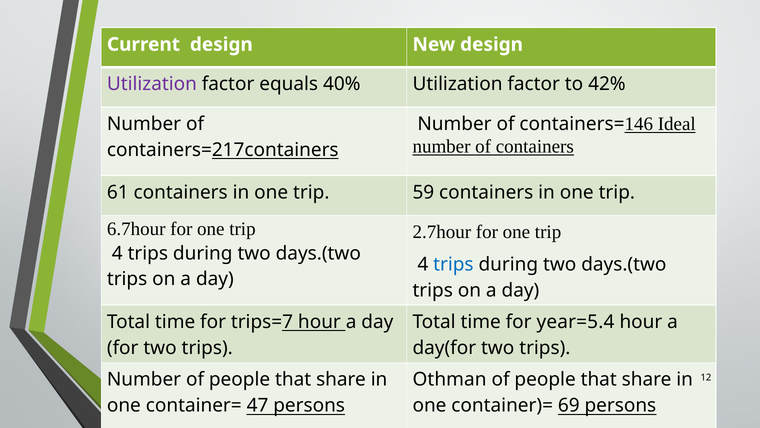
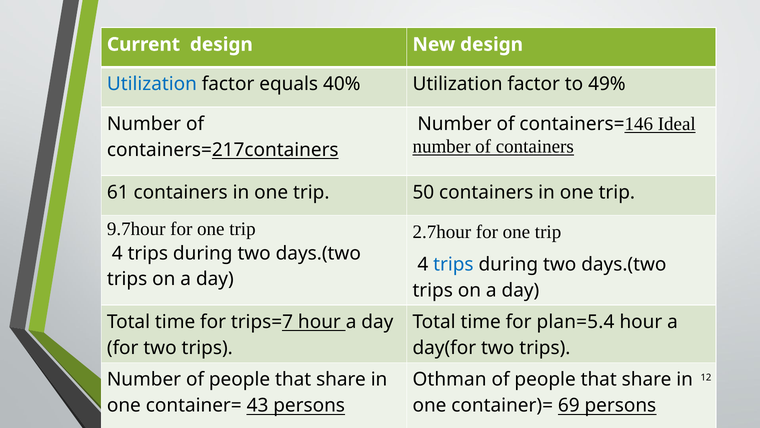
Utilization at (152, 84) colour: purple -> blue
42%: 42% -> 49%
59: 59 -> 50
6.7hour: 6.7hour -> 9.7hour
year=5.4: year=5.4 -> plan=5.4
47: 47 -> 43
